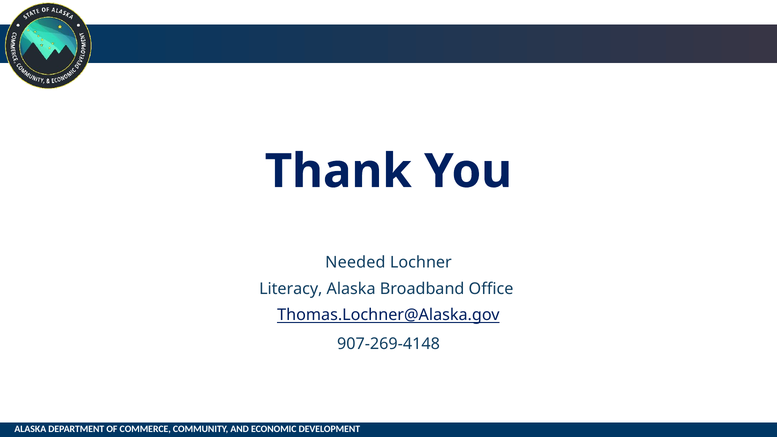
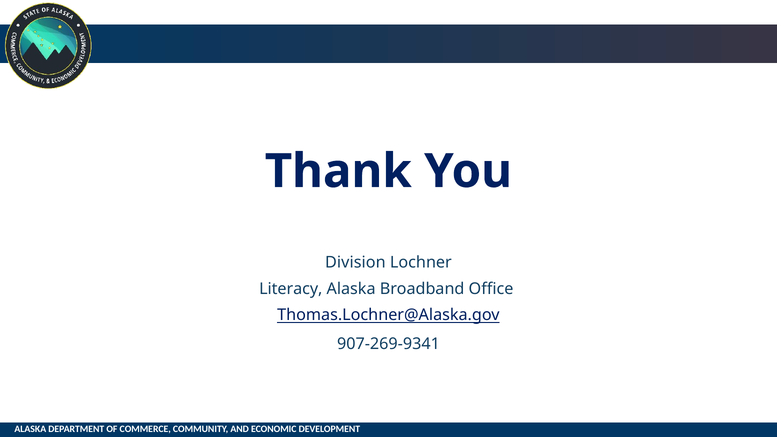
Needed: Needed -> Division
907-269-4148: 907-269-4148 -> 907-269-9341
